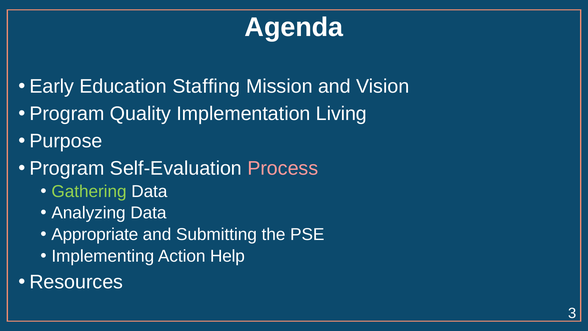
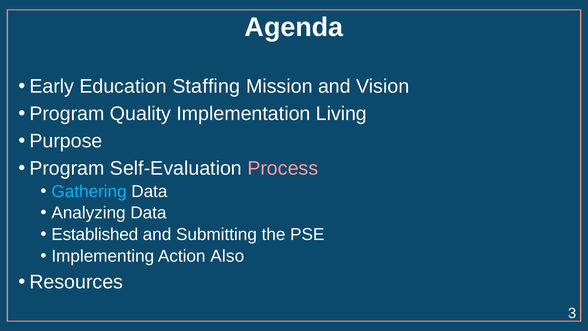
Gathering colour: light green -> light blue
Appropriate: Appropriate -> Established
Help: Help -> Also
